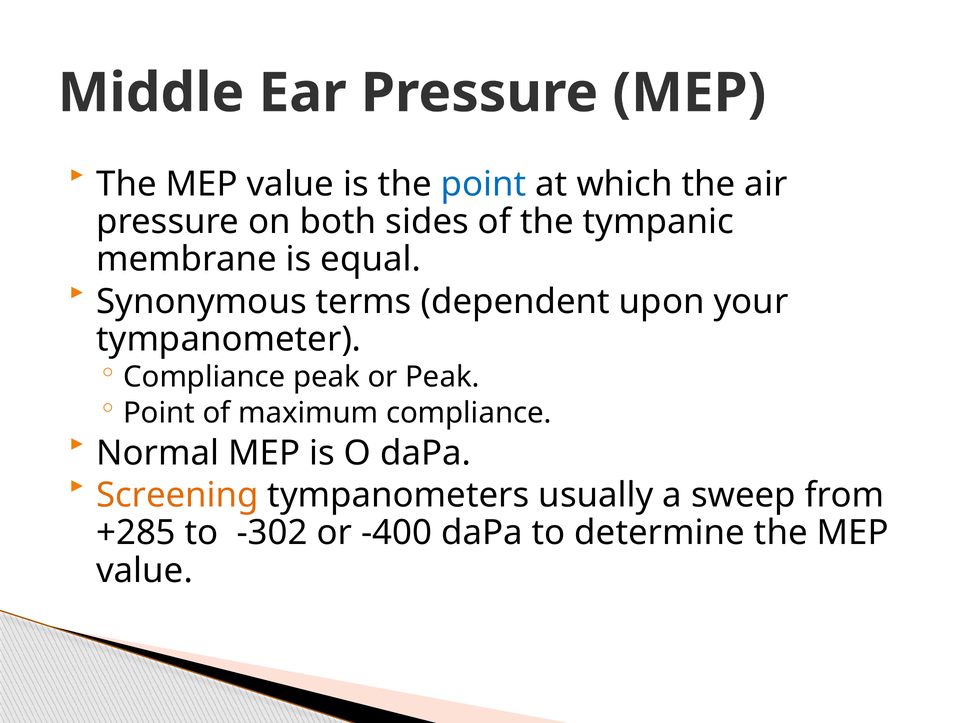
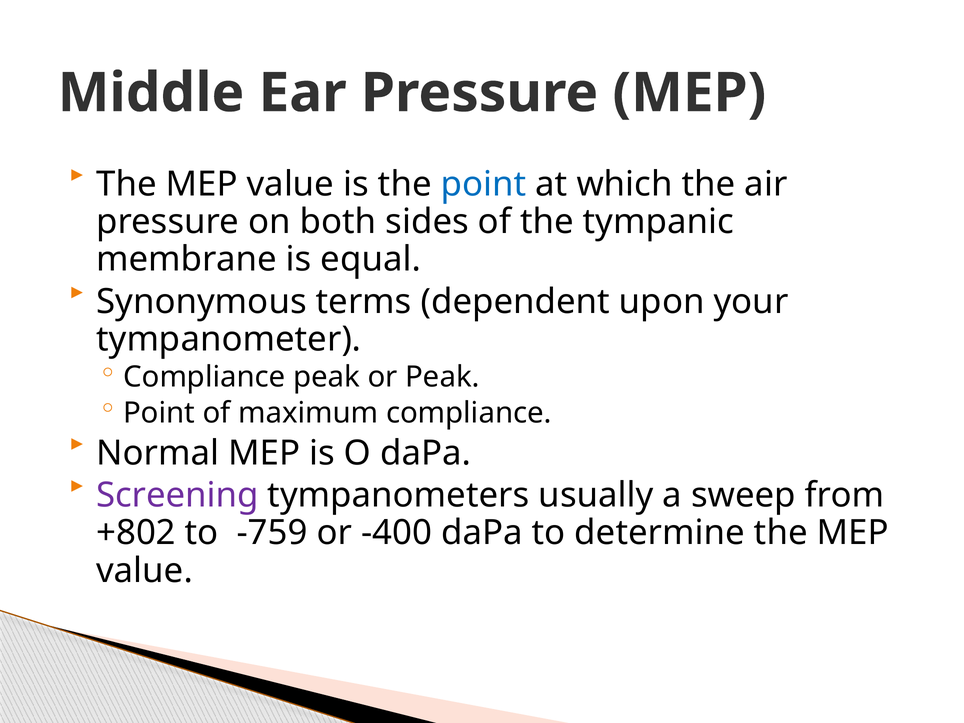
Screening colour: orange -> purple
+285: +285 -> +802
-302: -302 -> -759
